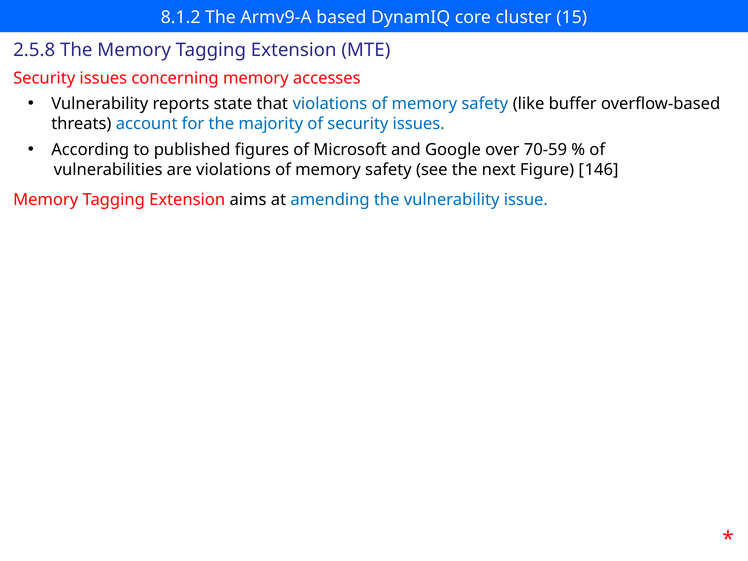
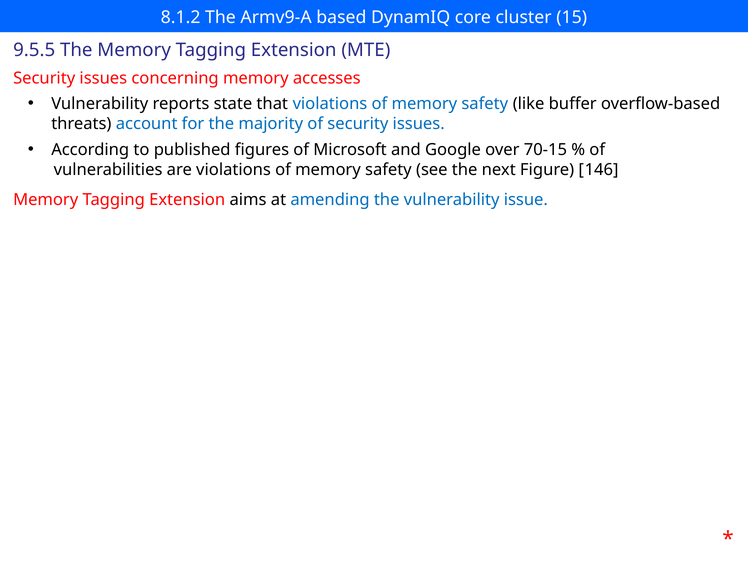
2.5.8: 2.5.8 -> 9.5.5
70-59: 70-59 -> 70-15
